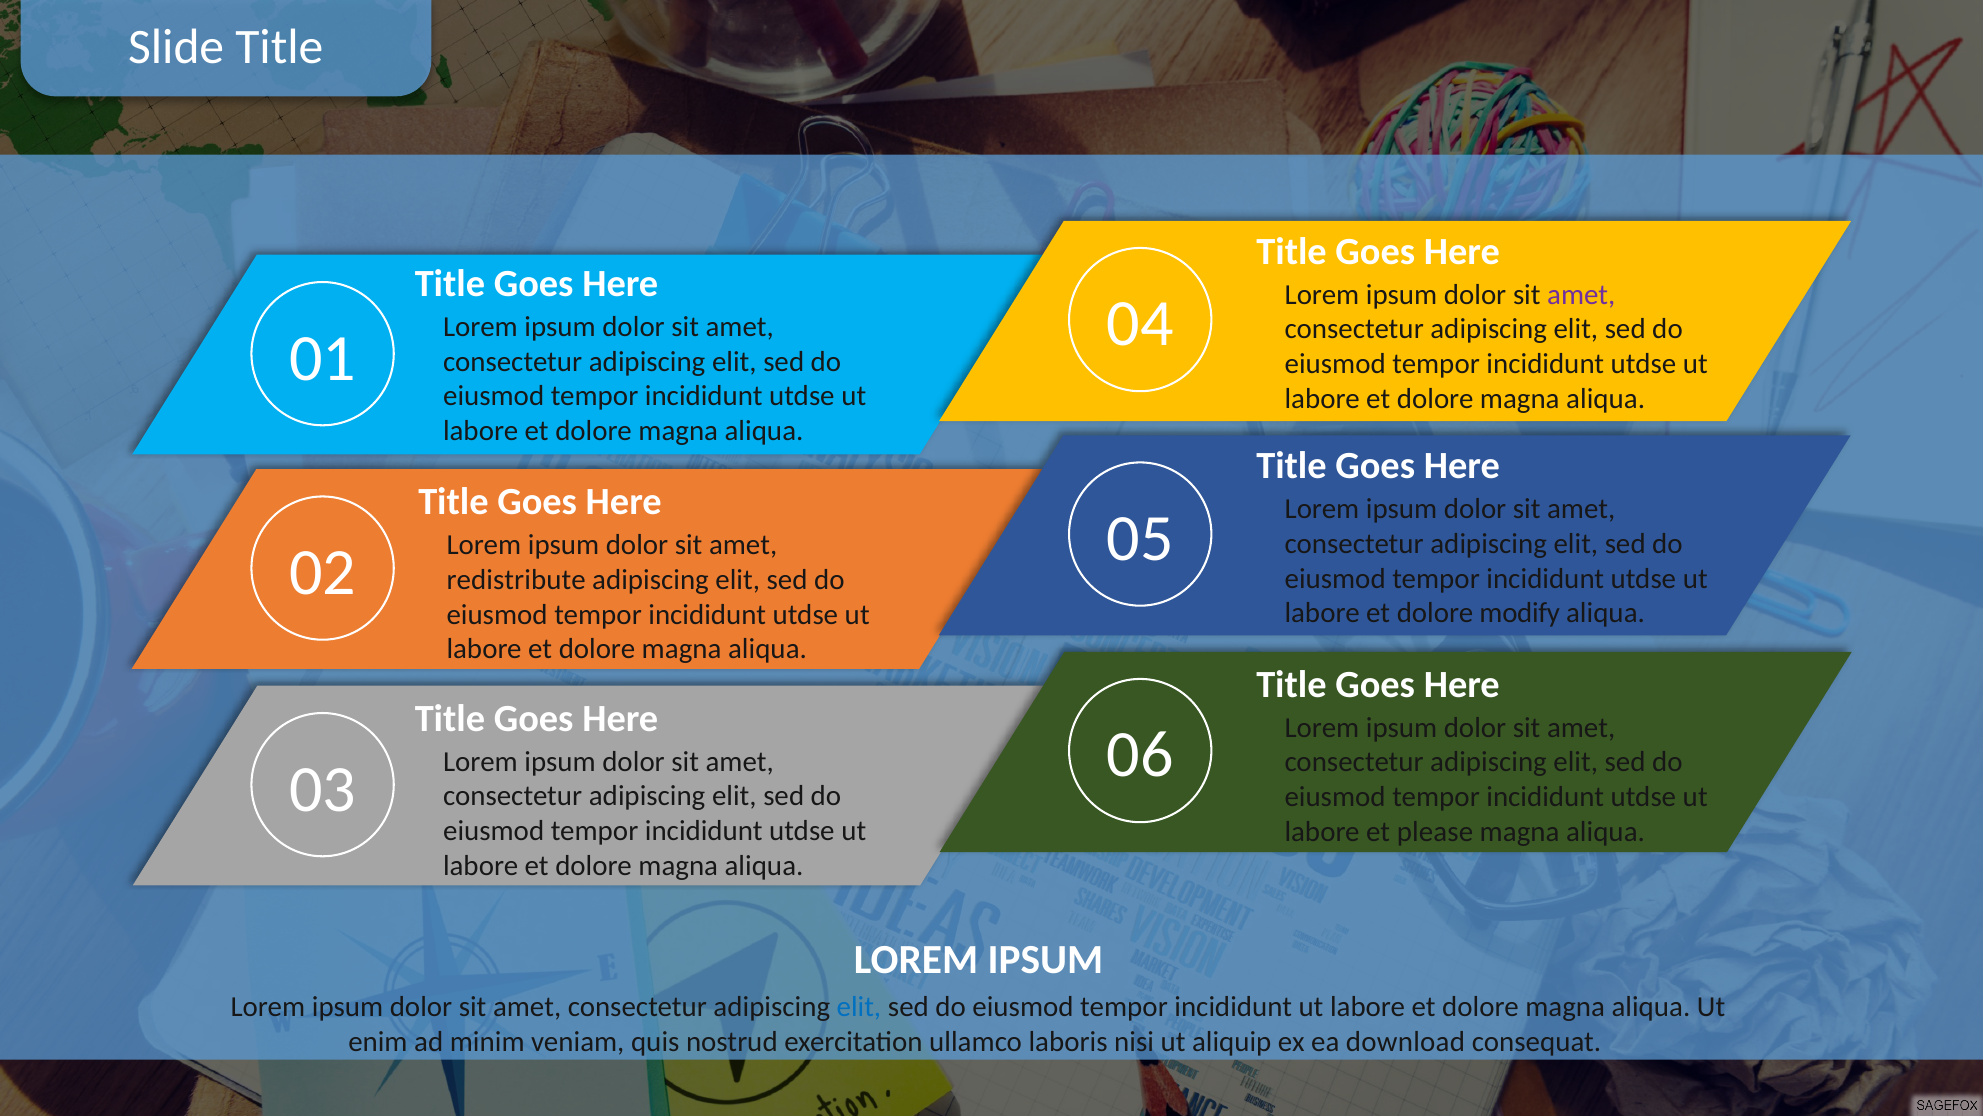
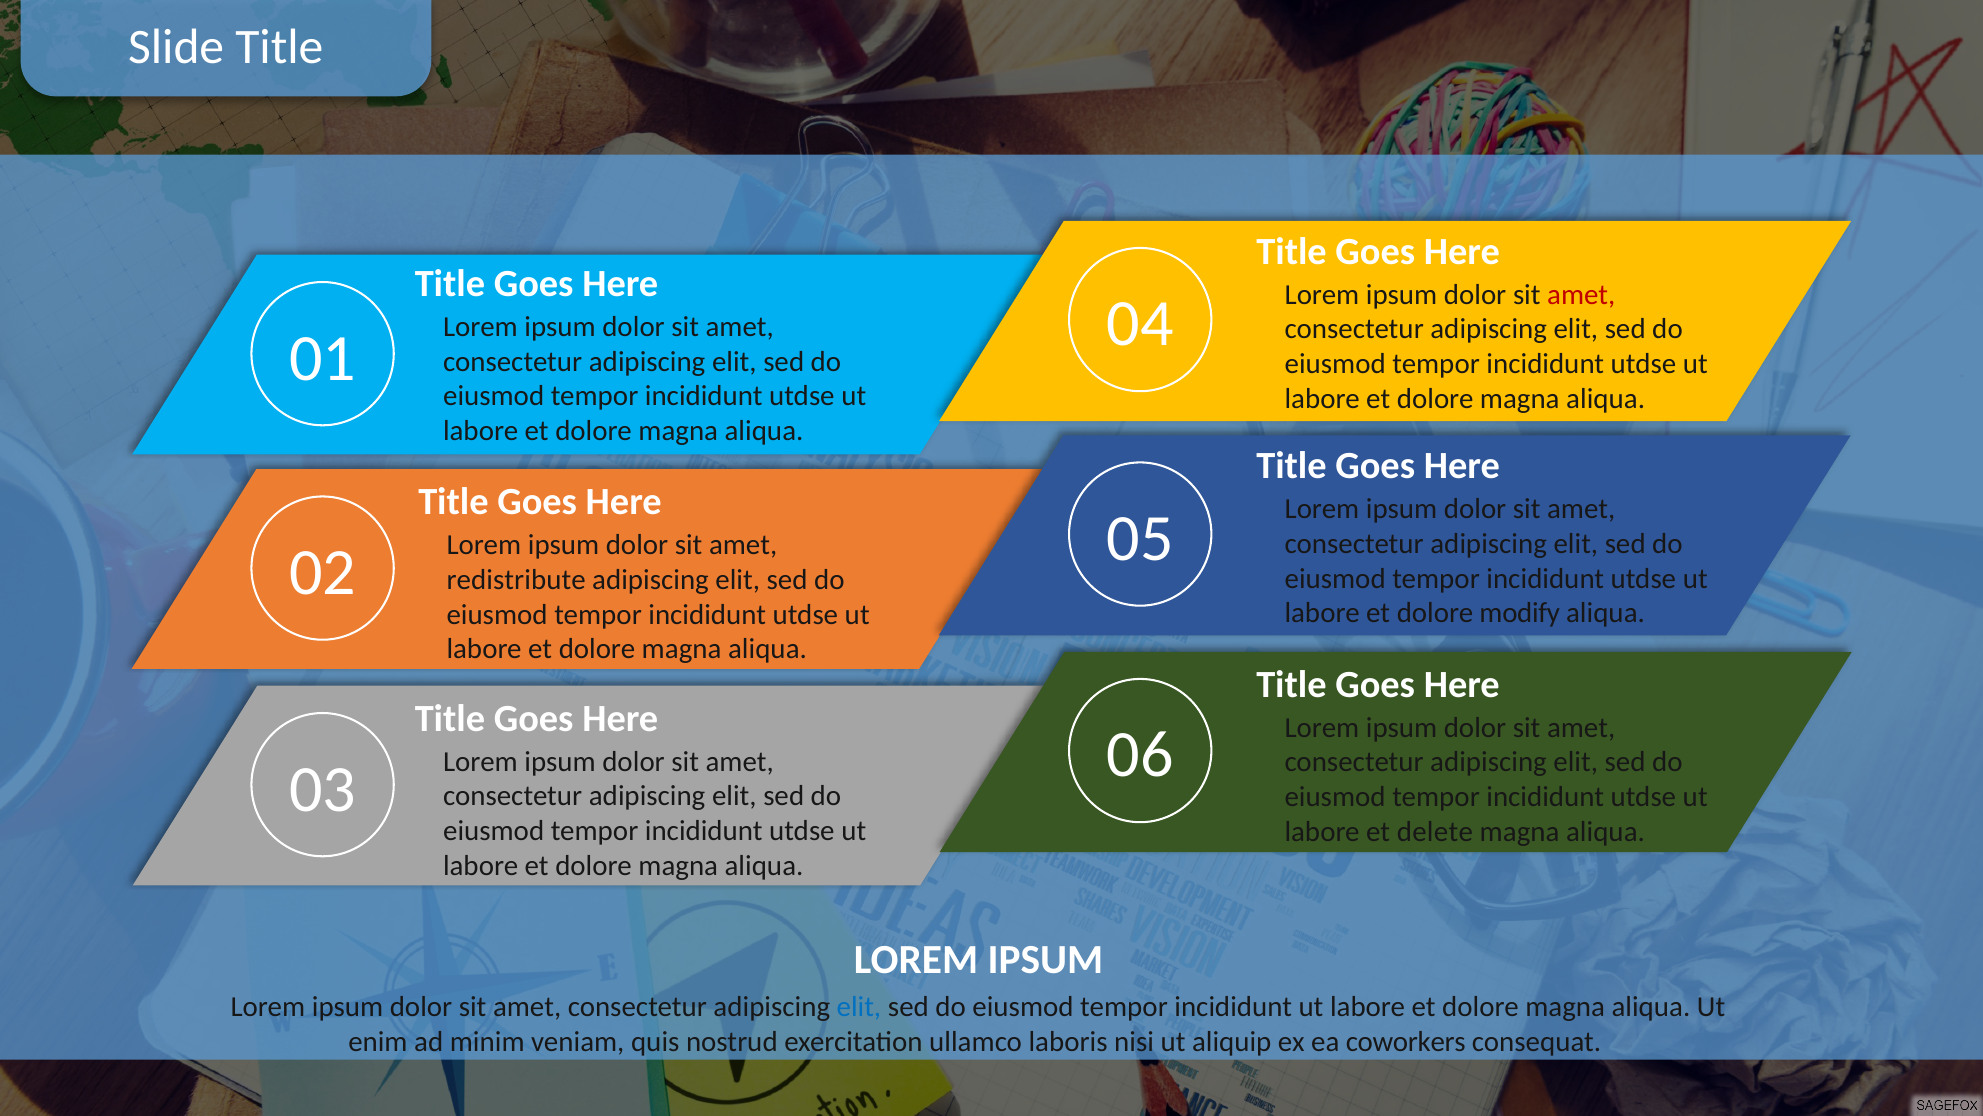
amet at (1581, 294) colour: purple -> red
please: please -> delete
download: download -> coworkers
